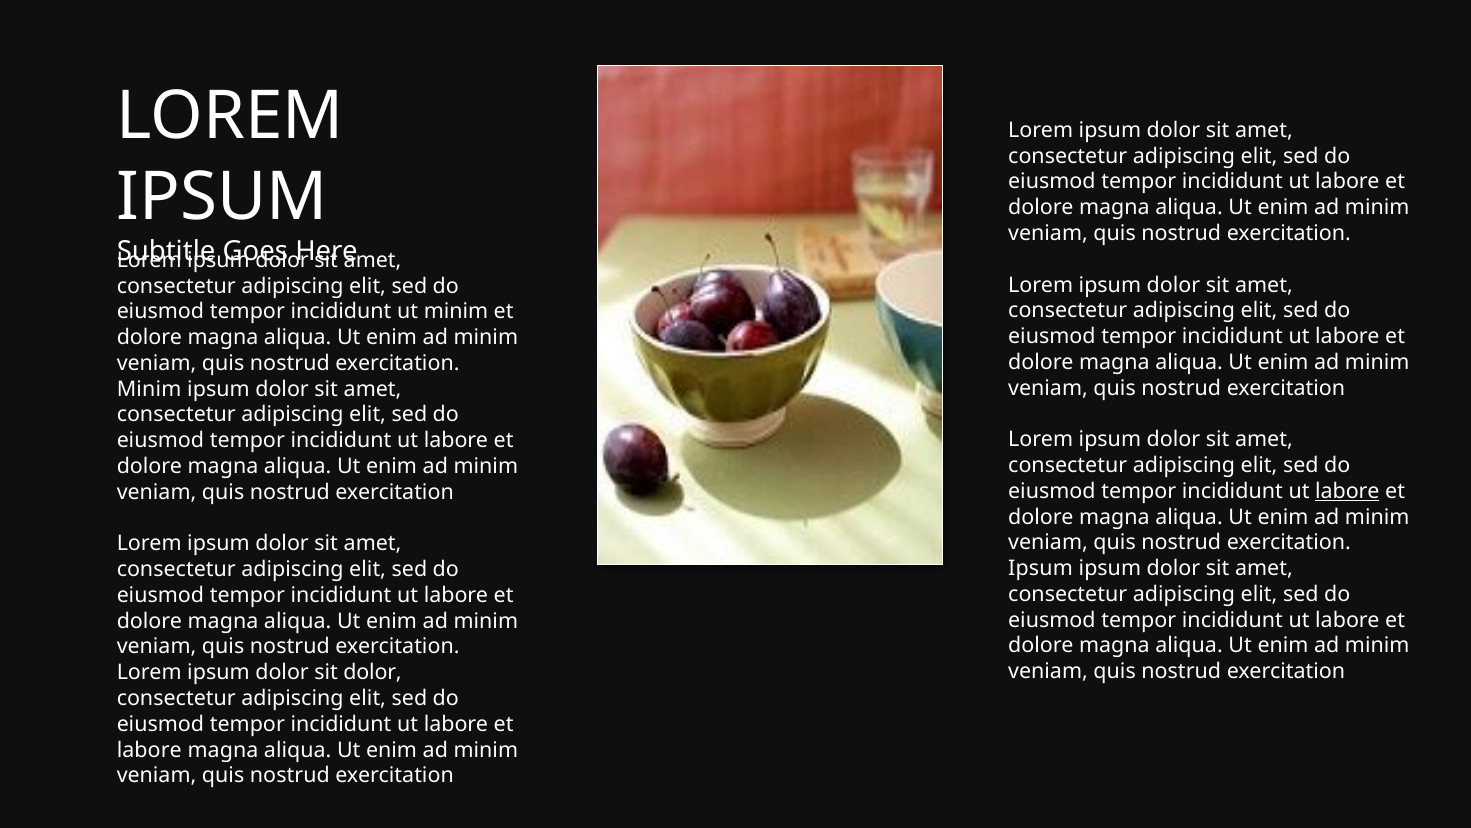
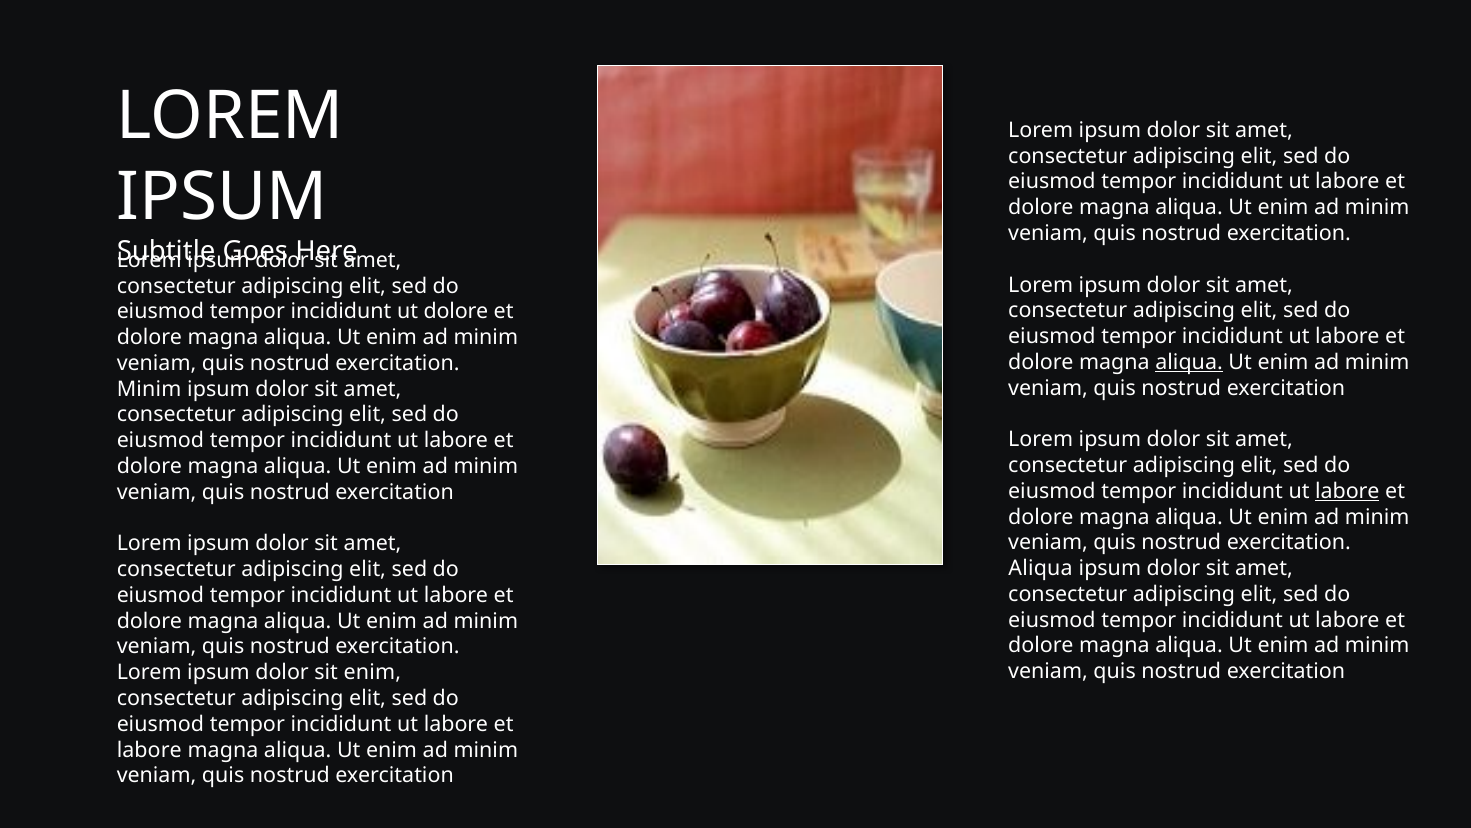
ut minim: minim -> dolore
aliqua at (1189, 362) underline: none -> present
Ipsum at (1041, 568): Ipsum -> Aliqua
sit dolor: dolor -> enim
